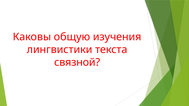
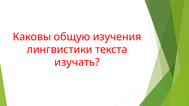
связной: связной -> изучать
